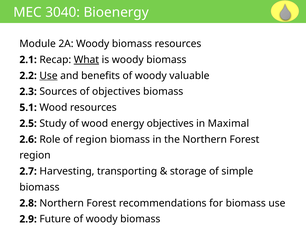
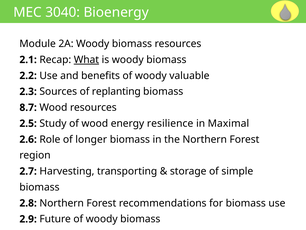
Use at (49, 76) underline: present -> none
of objectives: objectives -> replanting
5.1: 5.1 -> 8.7
energy objectives: objectives -> resilience
of region: region -> longer
